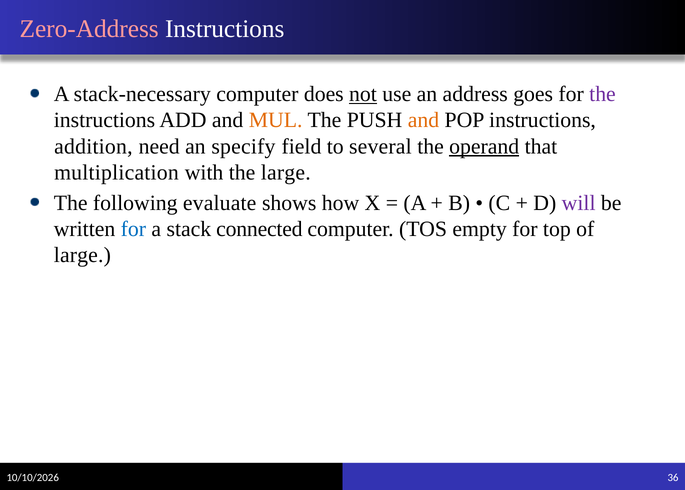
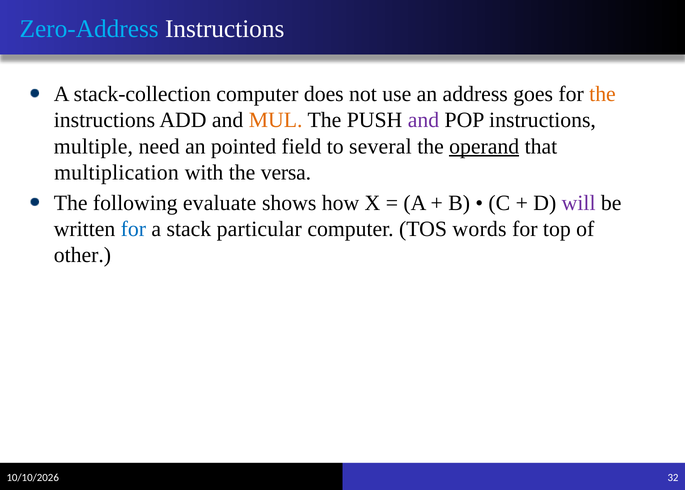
Zero-Address colour: pink -> light blue
stack-necessary: stack-necessary -> stack-collection
not underline: present -> none
the at (603, 94) colour: purple -> orange
and at (423, 120) colour: orange -> purple
addition: addition -> multiple
specify: specify -> pointed
the large: large -> versa
connected: connected -> particular
empty: empty -> words
large at (82, 255): large -> other
36: 36 -> 32
